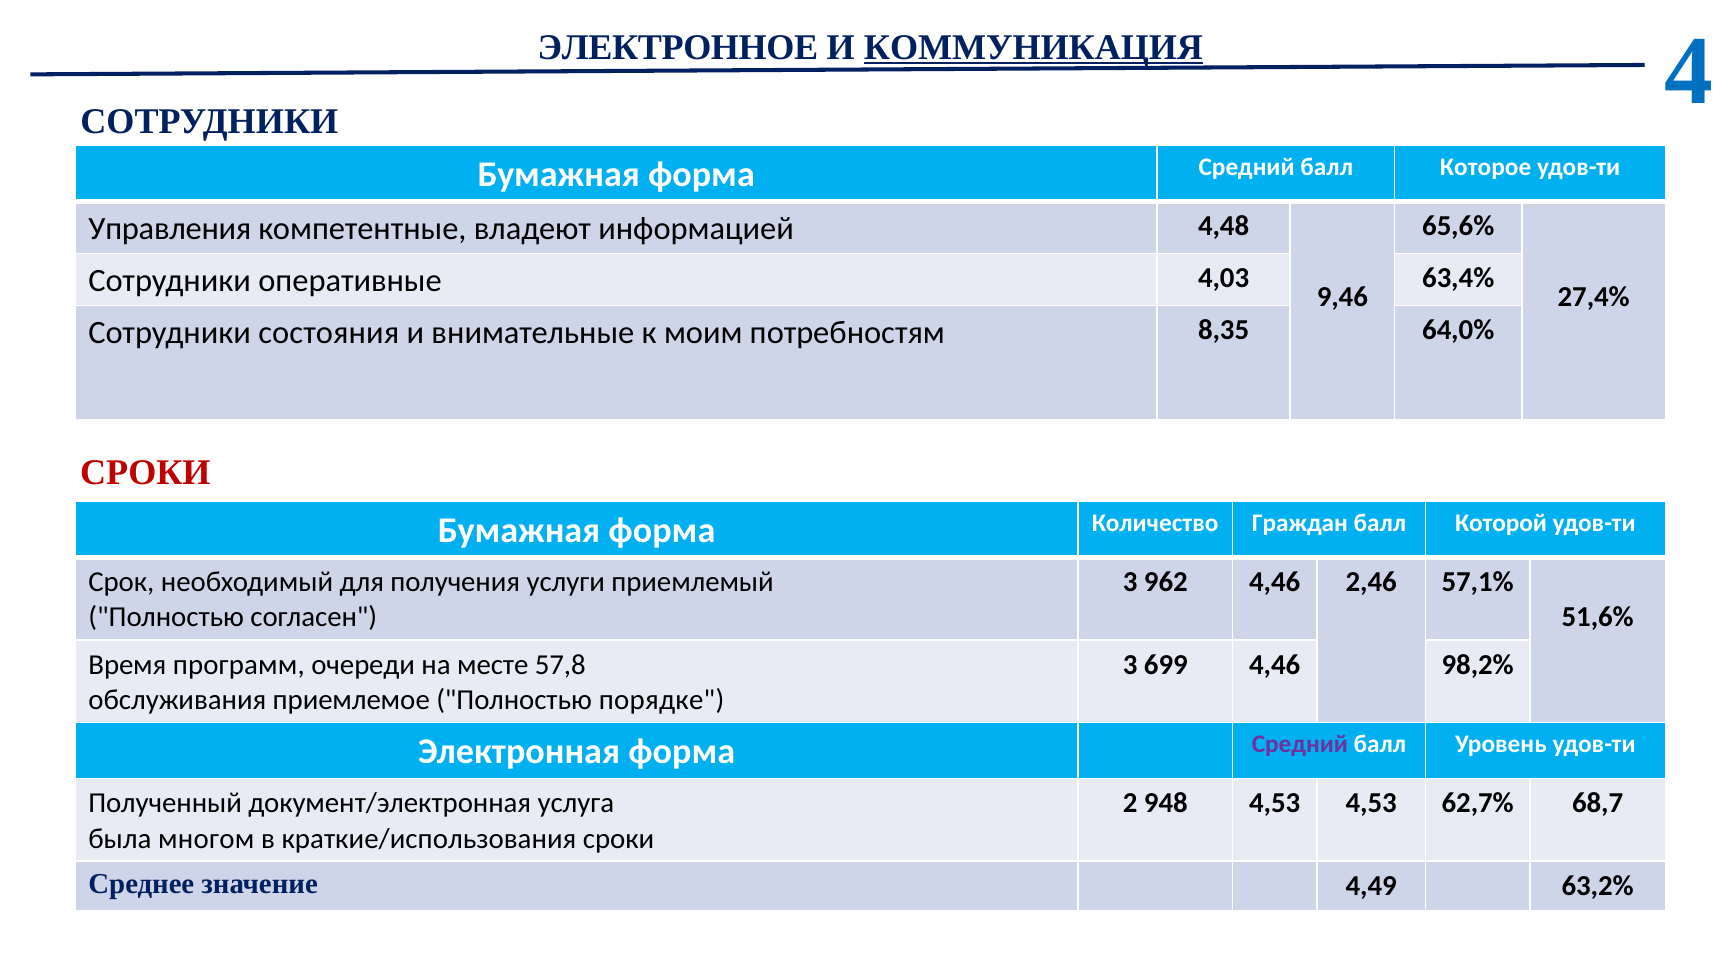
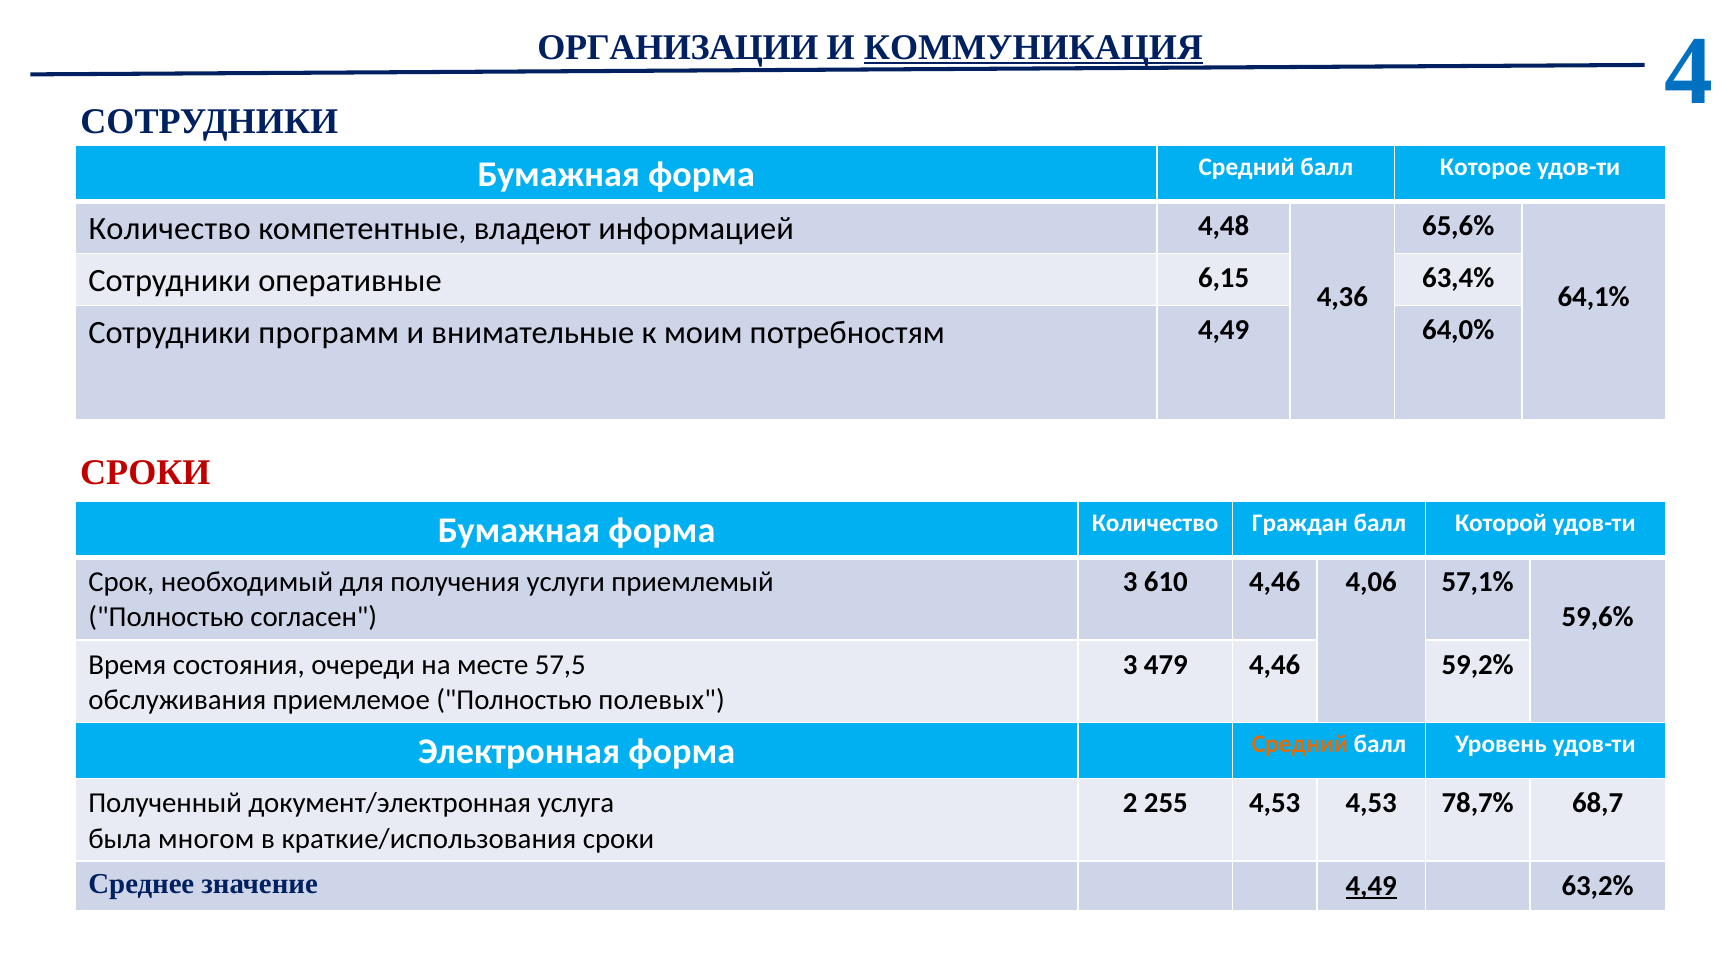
ЭЛЕКТРОННОЕ: ЭЛЕКТРОННОЕ -> ОРГАНИЗАЦИИ
Управления at (170, 228): Управления -> Количество
4,03: 4,03 -> 6,15
9,46: 9,46 -> 4,36
27,4%: 27,4% -> 64,1%
состояния: состояния -> программ
потребностям 8,35: 8,35 -> 4,49
962: 962 -> 610
2,46: 2,46 -> 4,06
51,6%: 51,6% -> 59,6%
программ: программ -> состояния
57,8: 57,8 -> 57,5
699: 699 -> 479
98,2%: 98,2% -> 59,2%
порядке: порядке -> полевых
Средний at (1300, 744) colour: purple -> orange
948: 948 -> 255
62,7%: 62,7% -> 78,7%
4,49 at (1371, 885) underline: none -> present
